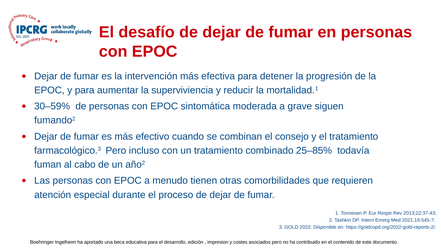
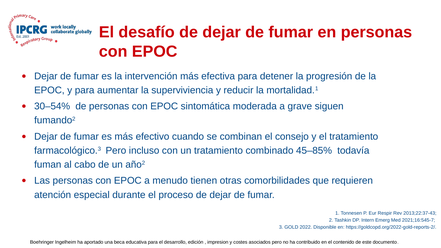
30–59%: 30–59% -> 30–54%
25–85%: 25–85% -> 45–85%
